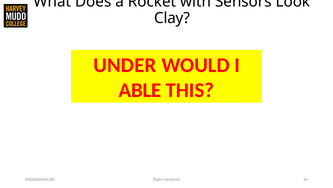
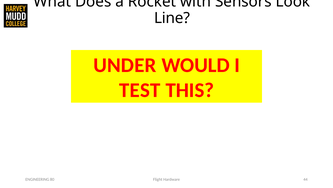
Clay: Clay -> Line
ABLE: ABLE -> TEST
